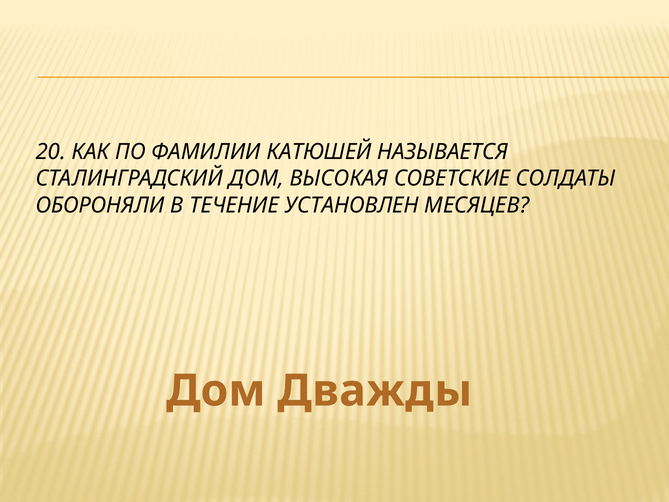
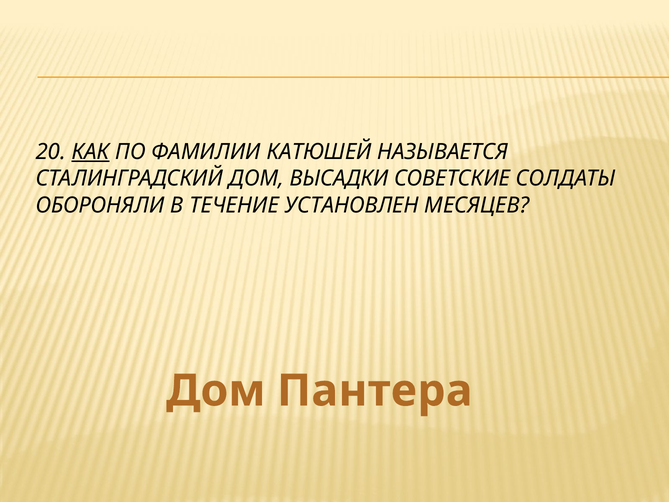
КАК underline: none -> present
ВЫСОКАЯ: ВЫСОКАЯ -> ВЫСАДКИ
Дважды: Дважды -> Пантера
